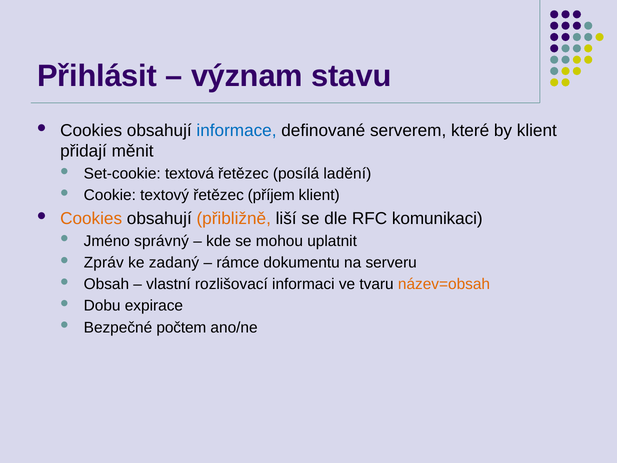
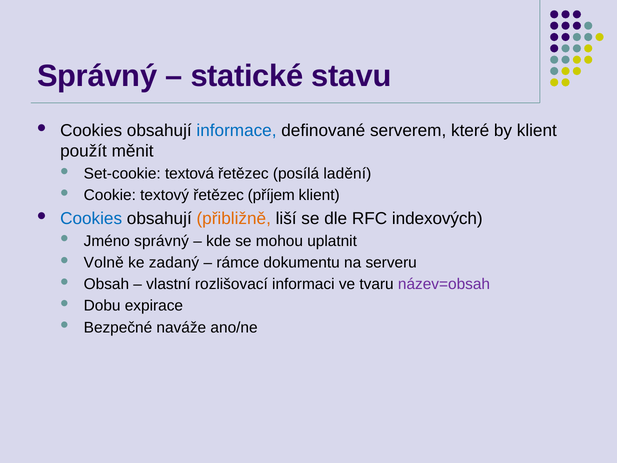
Přihlásit at (97, 76): Přihlásit -> Správný
význam: význam -> statické
přidají: přidají -> použít
Cookies at (91, 218) colour: orange -> blue
komunikaci: komunikaci -> indexových
Zpráv: Zpráv -> Volně
název=obsah colour: orange -> purple
počtem: počtem -> naváže
